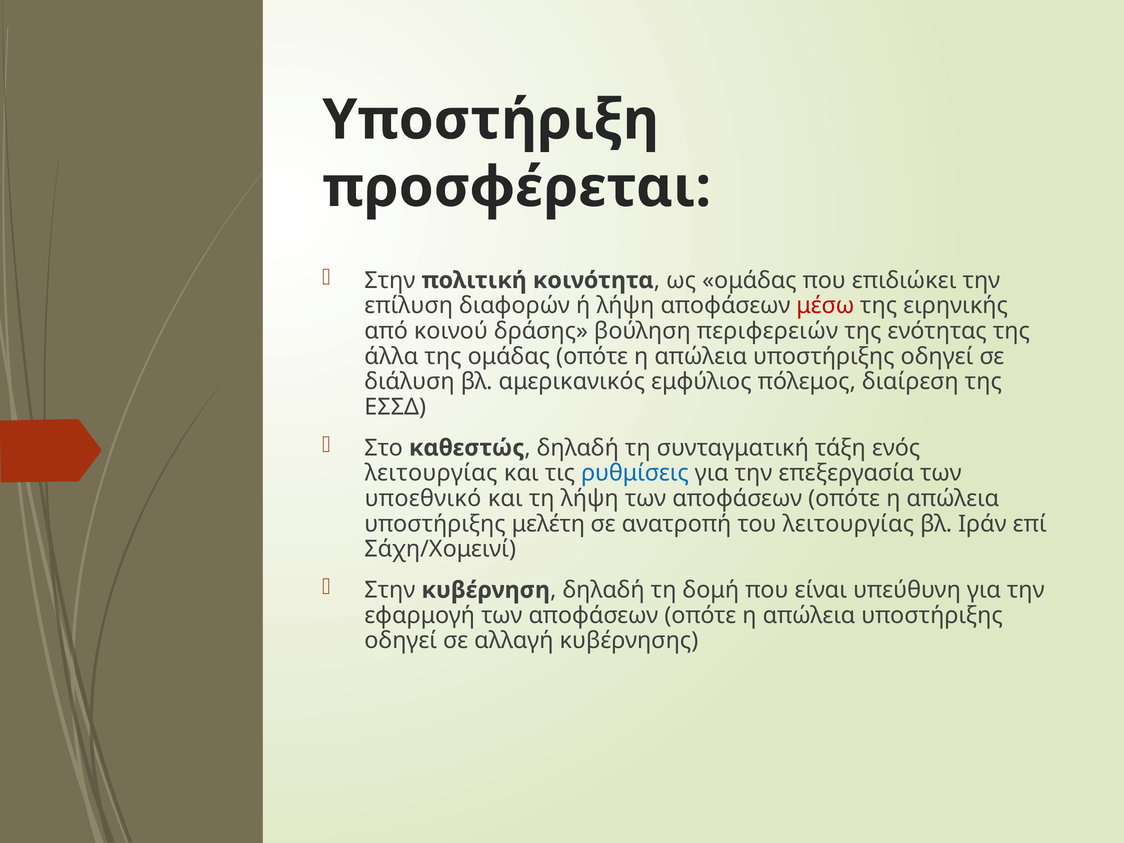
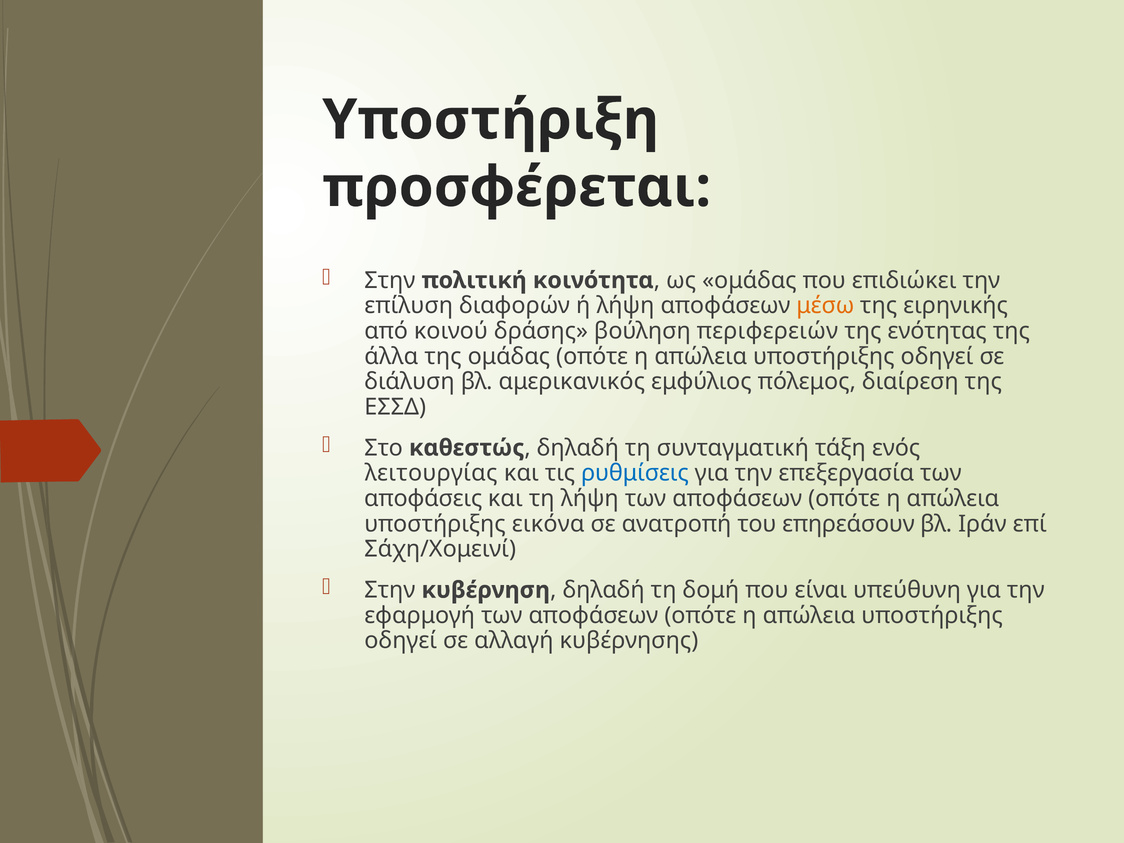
μέσω colour: red -> orange
υποεθνικό: υποεθνικό -> αποφάσεις
μελέτη: μελέτη -> εικόνα
του λειτουργίας: λειτουργίας -> επηρεάσουν
